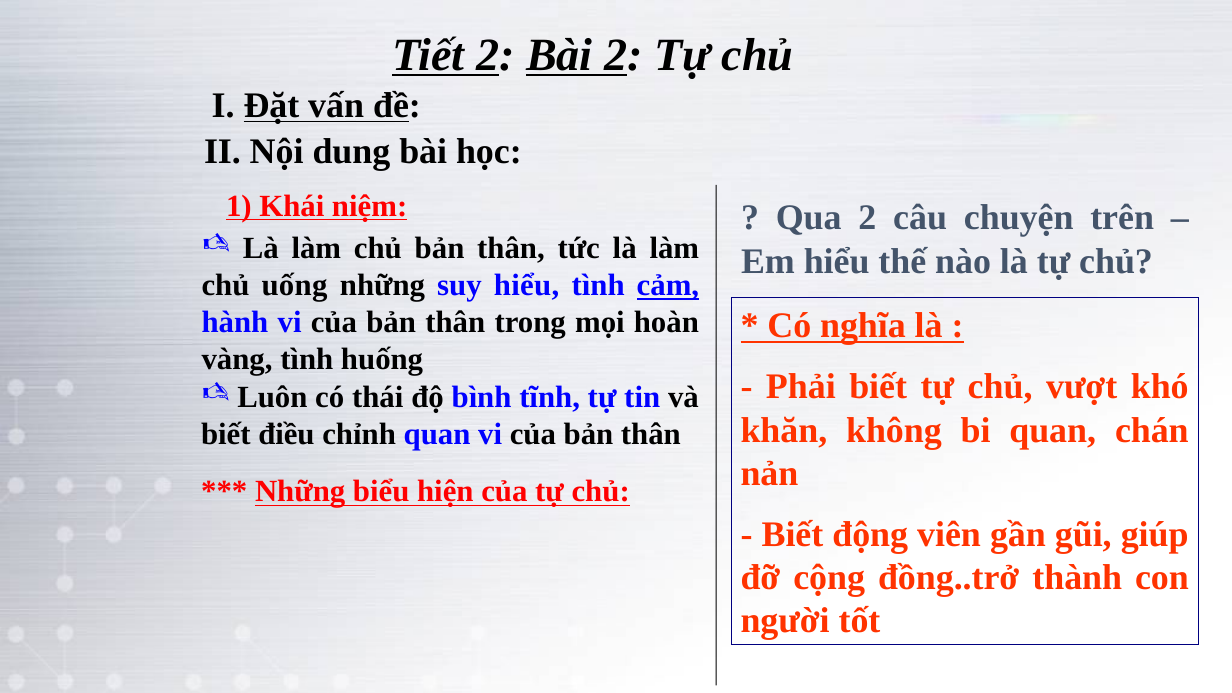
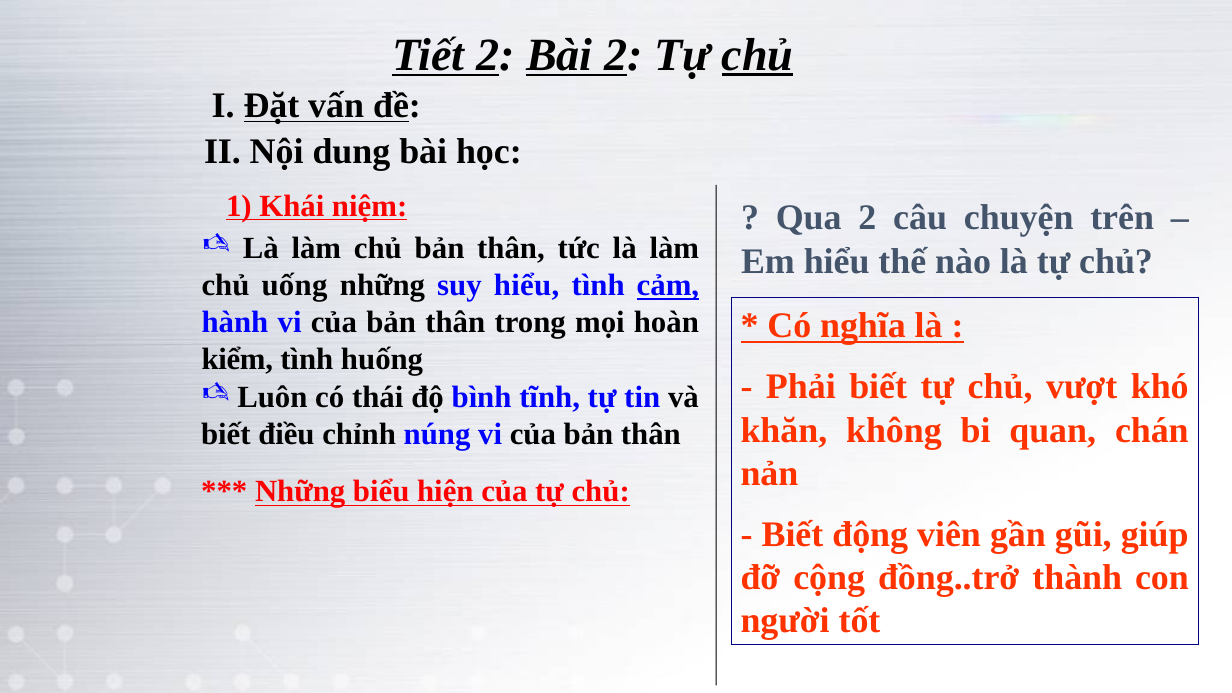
chủ at (758, 55) underline: none -> present
vàng: vàng -> kiểm
chỉnh quan: quan -> núng
